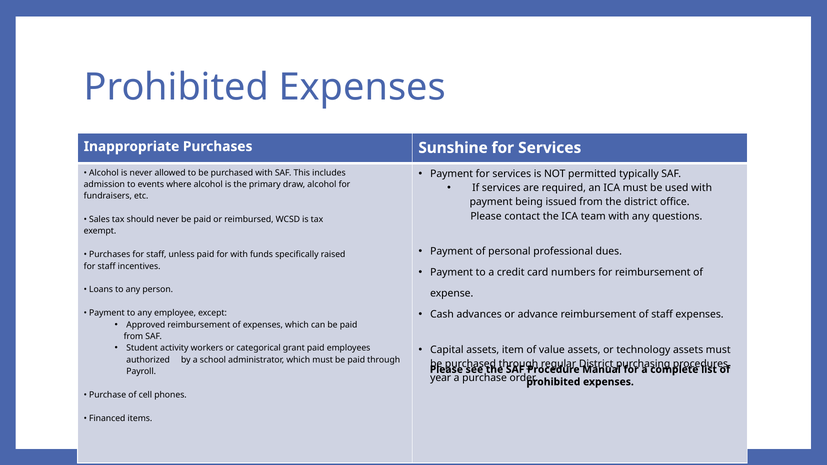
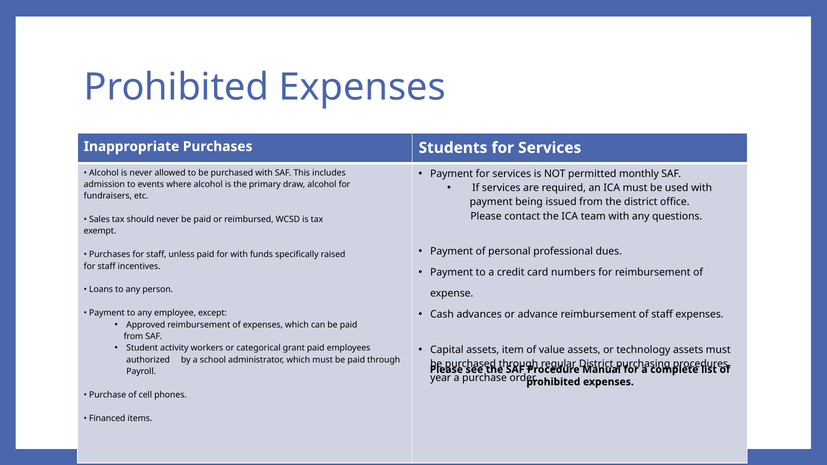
Sunshine: Sunshine -> Students
typically: typically -> monthly
